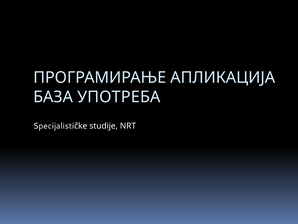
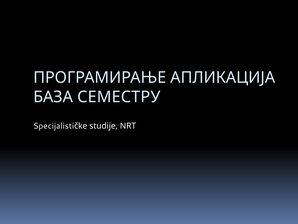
УПОТРЕБА: УПОТРЕБА -> СЕМЕСТРУ
